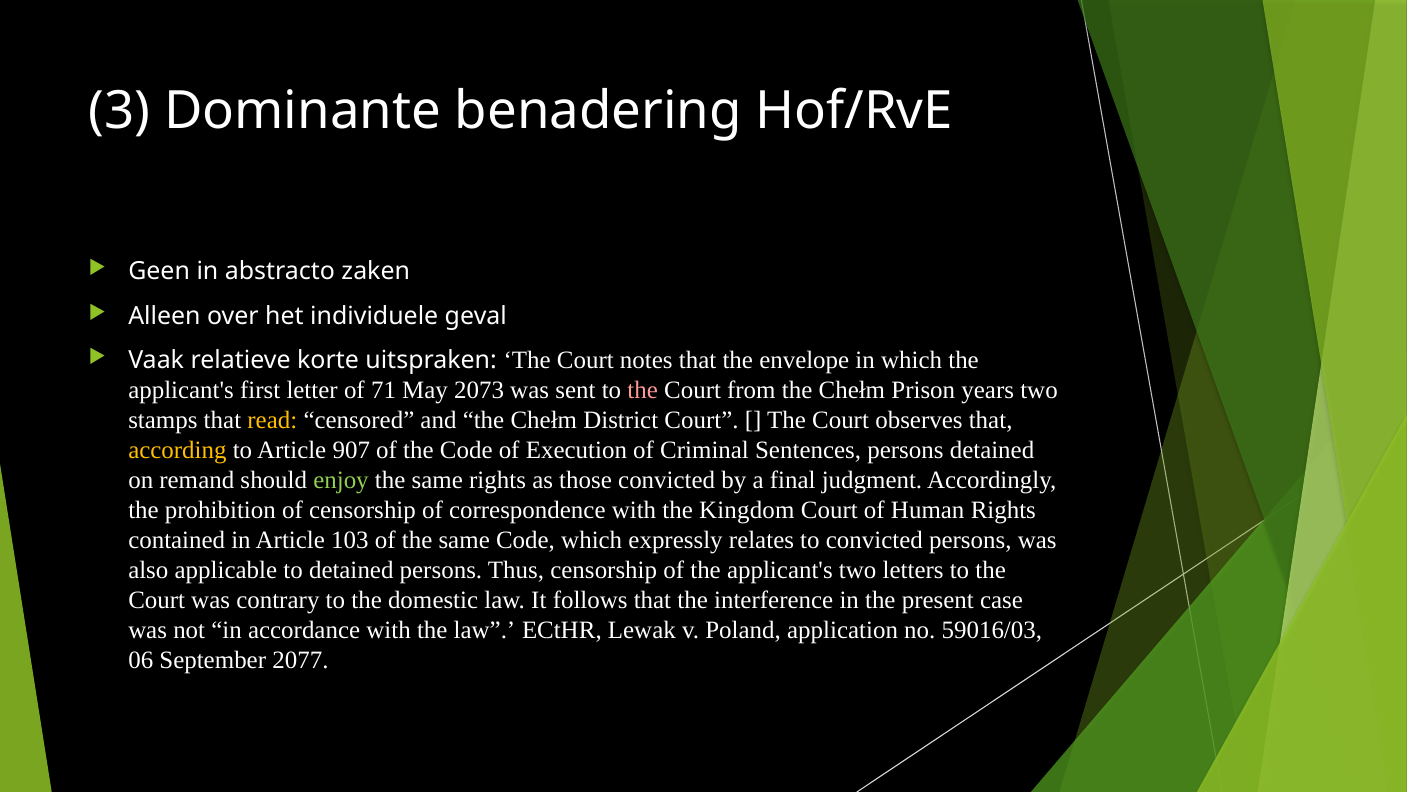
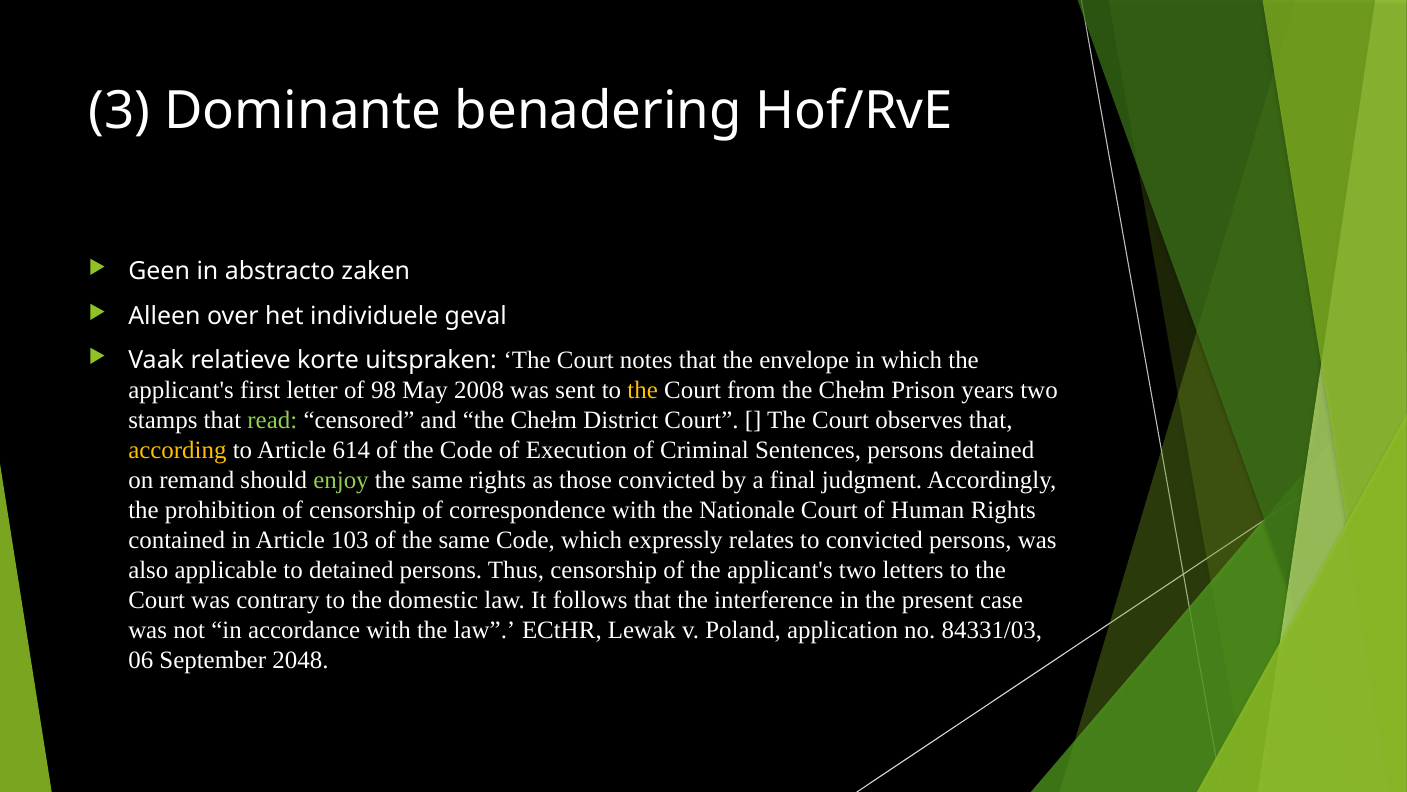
71: 71 -> 98
2073: 2073 -> 2008
the at (643, 390) colour: pink -> yellow
read colour: yellow -> light green
907: 907 -> 614
Kingdom: Kingdom -> Nationale
59016/03: 59016/03 -> 84331/03
2077: 2077 -> 2048
